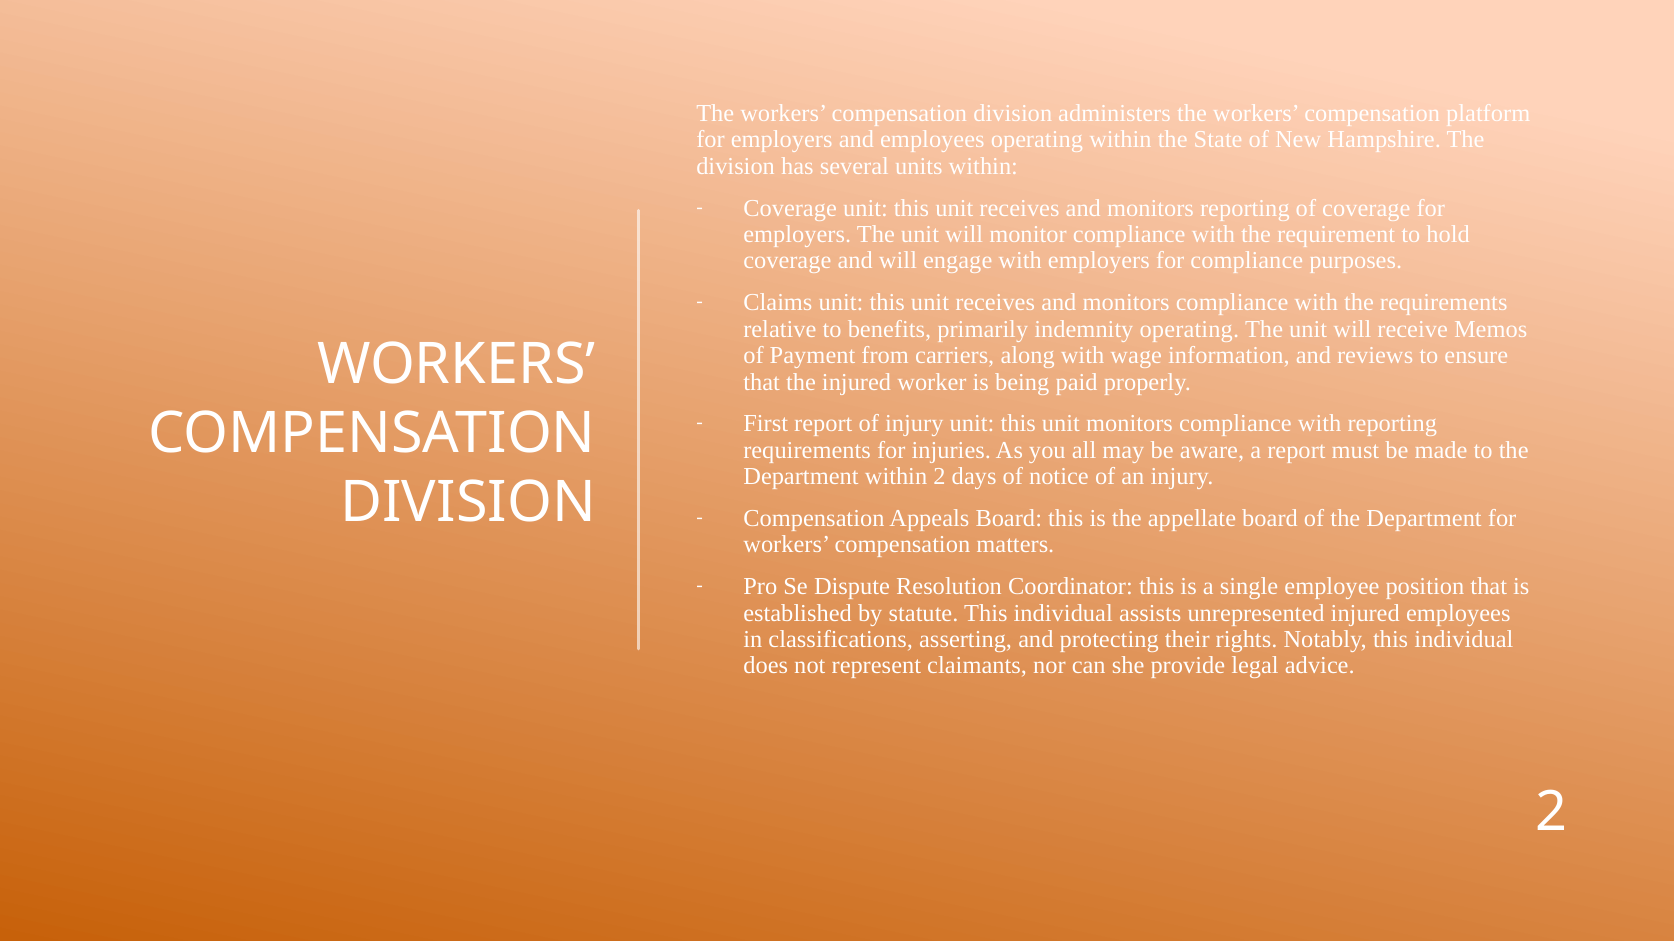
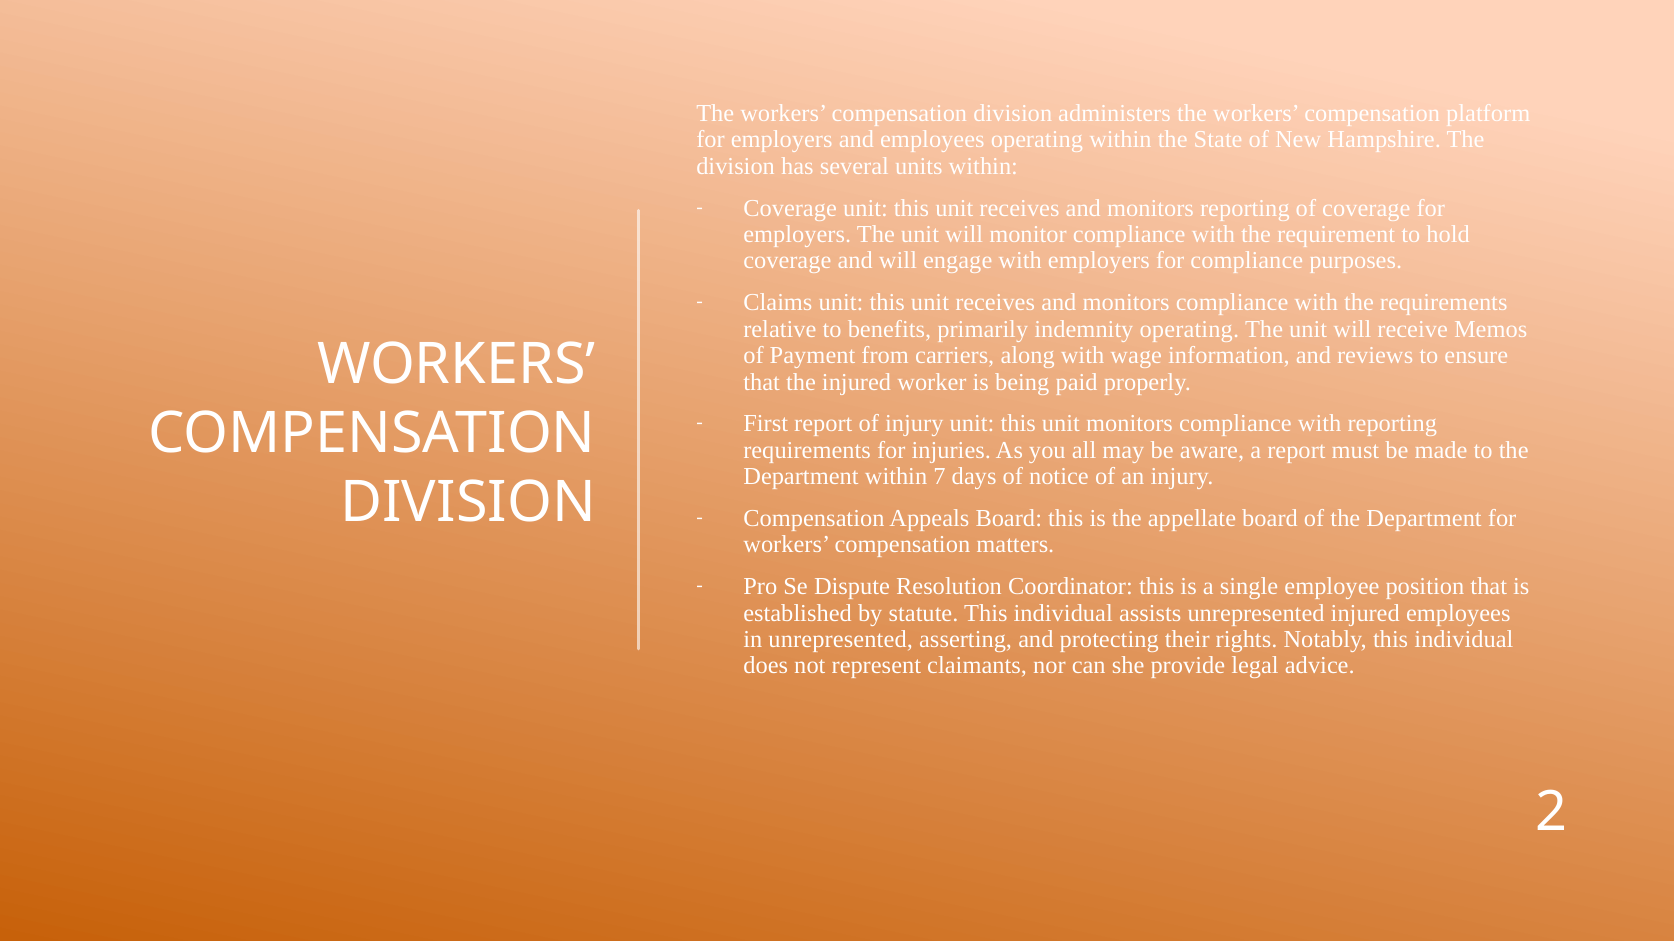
within 2: 2 -> 7
in classifications: classifications -> unrepresented
